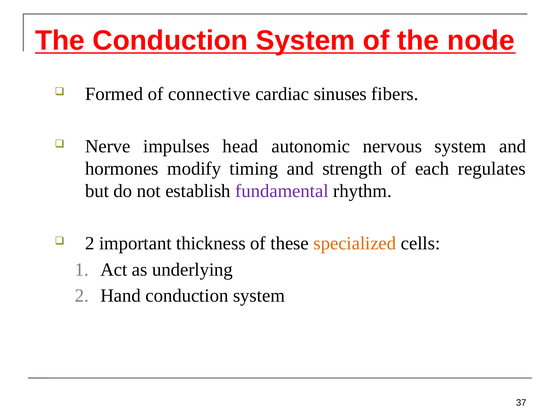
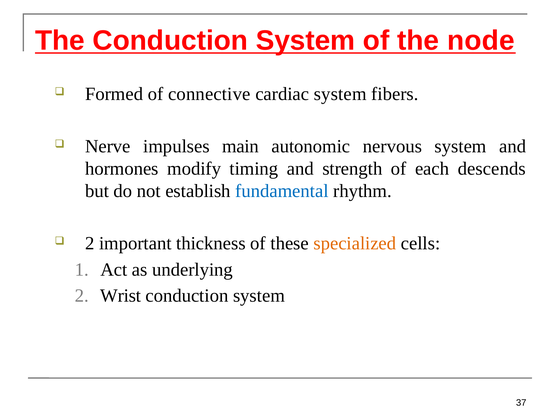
cardiac sinuses: sinuses -> system
head: head -> main
regulates: regulates -> descends
fundamental colour: purple -> blue
Hand: Hand -> Wrist
